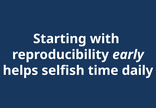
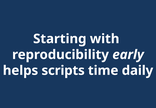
selfish: selfish -> scripts
